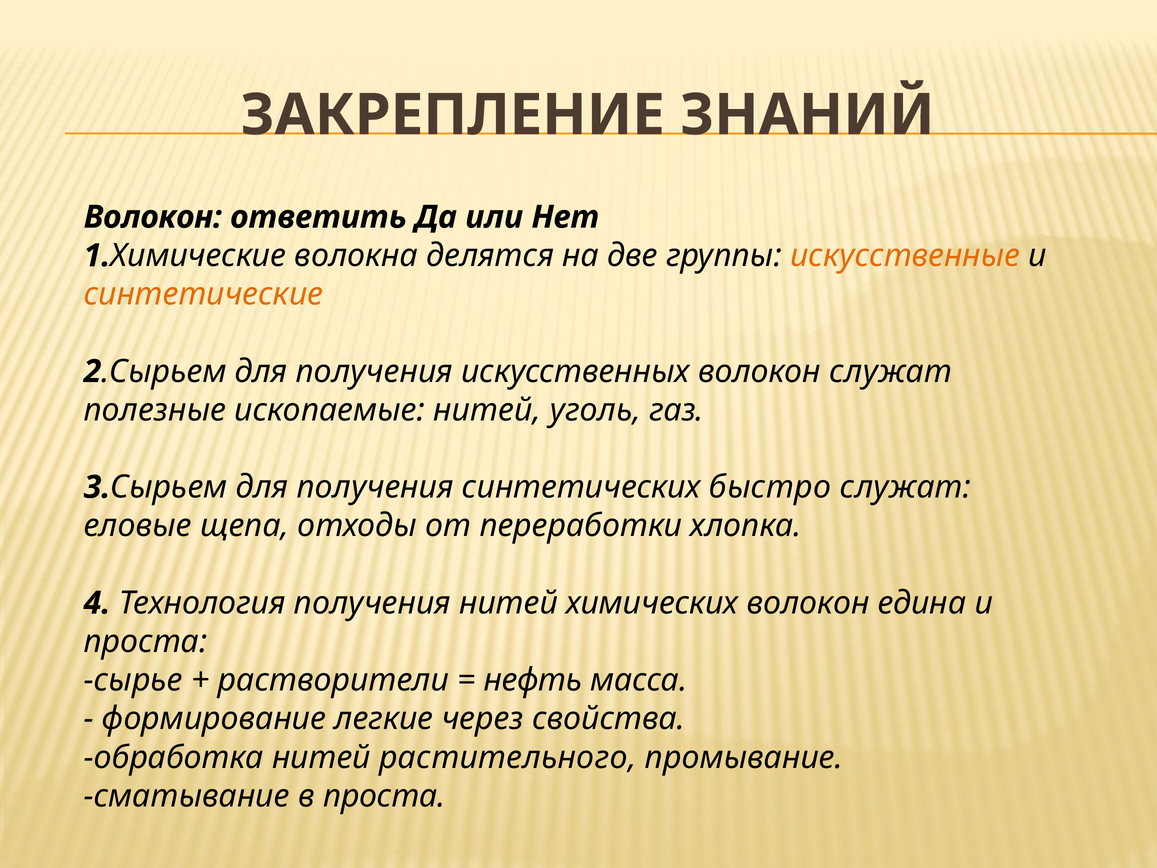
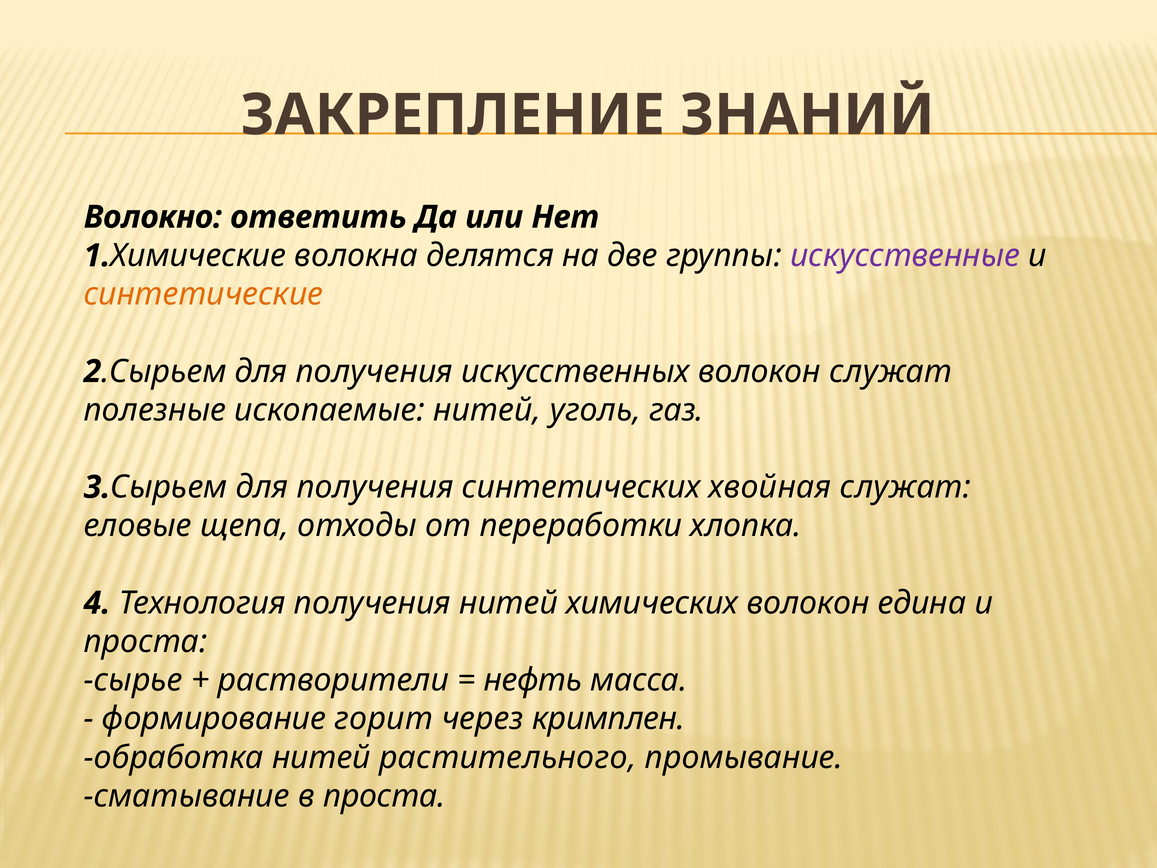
Волокон at (153, 217): Волокон -> Волокно
искусственные colour: orange -> purple
быстро: быстро -> хвойная
легкие: легкие -> горит
свойства: свойства -> кримплен
